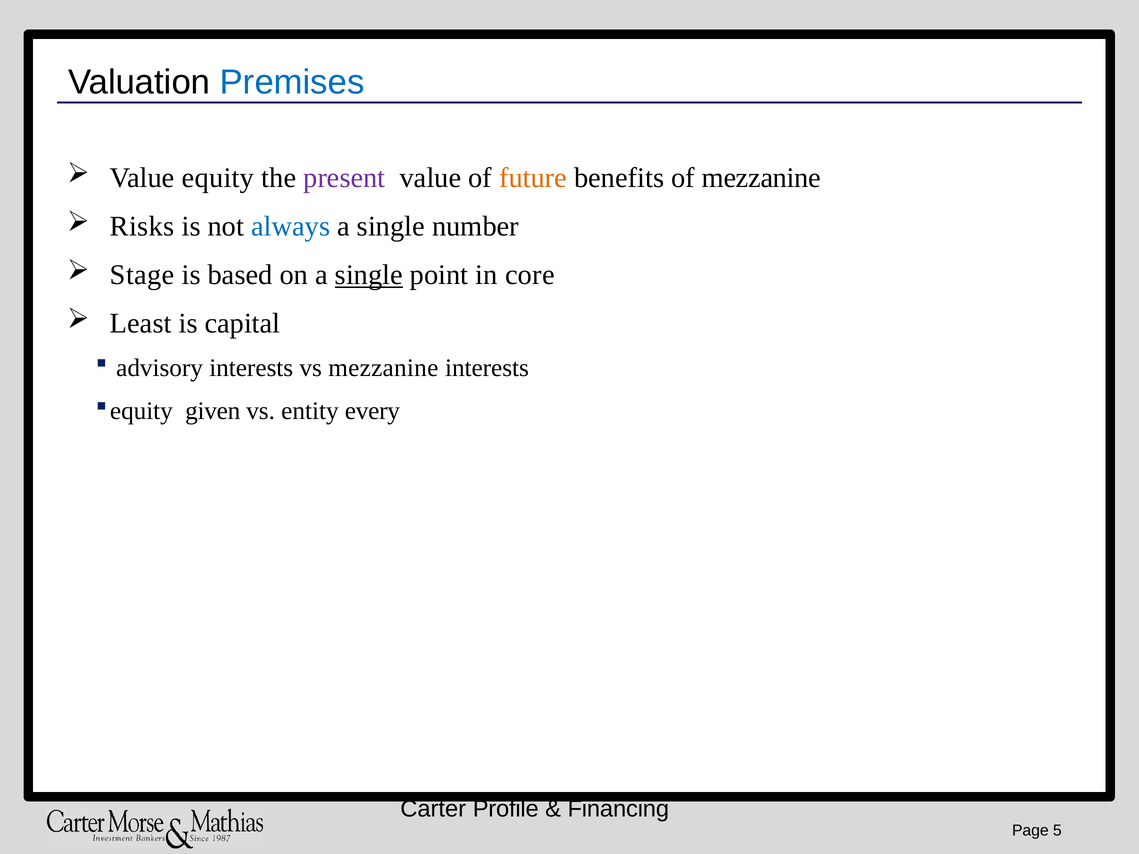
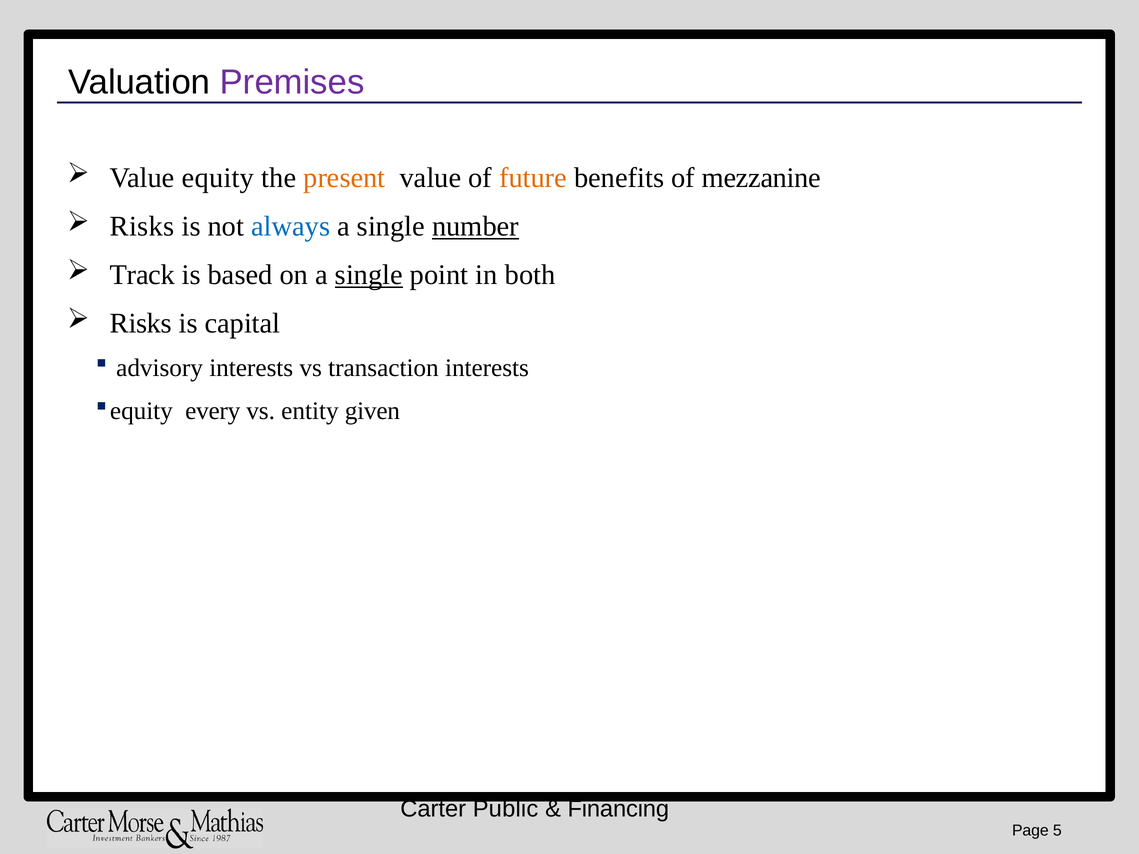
Premises colour: blue -> purple
present colour: purple -> orange
number underline: none -> present
Stage: Stage -> Track
core: core -> both
Least at (141, 323): Least -> Risks
vs mezzanine: mezzanine -> transaction
given: given -> every
every: every -> given
Profile: Profile -> Public
